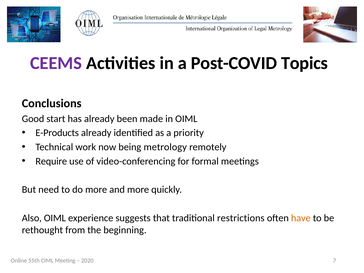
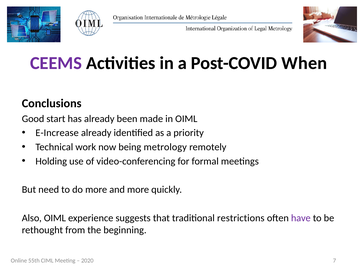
Topics: Topics -> When
E-Products: E-Products -> E-Increase
Require: Require -> Holding
have colour: orange -> purple
